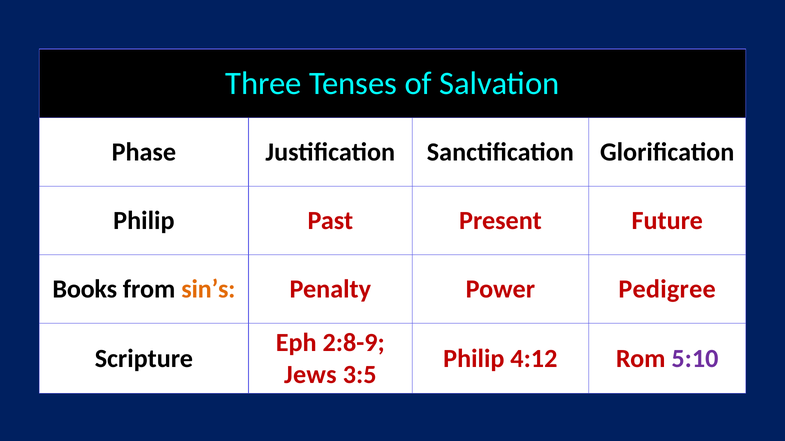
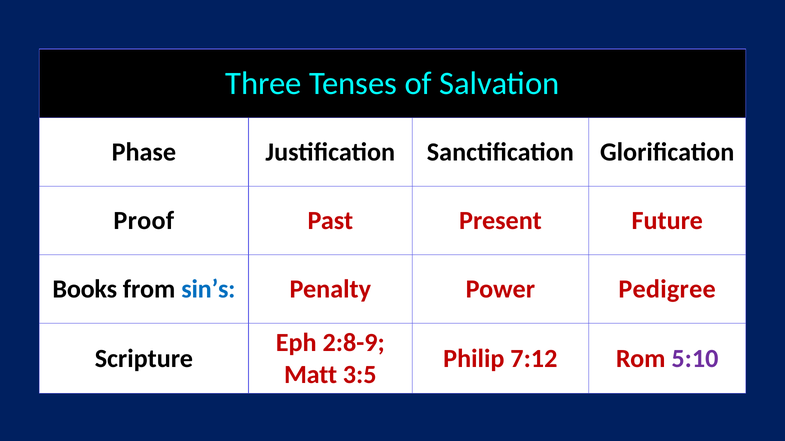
Philip at (144, 221): Philip -> Proof
sin’s colour: orange -> blue
4:12: 4:12 -> 7:12
Jews: Jews -> Matt
